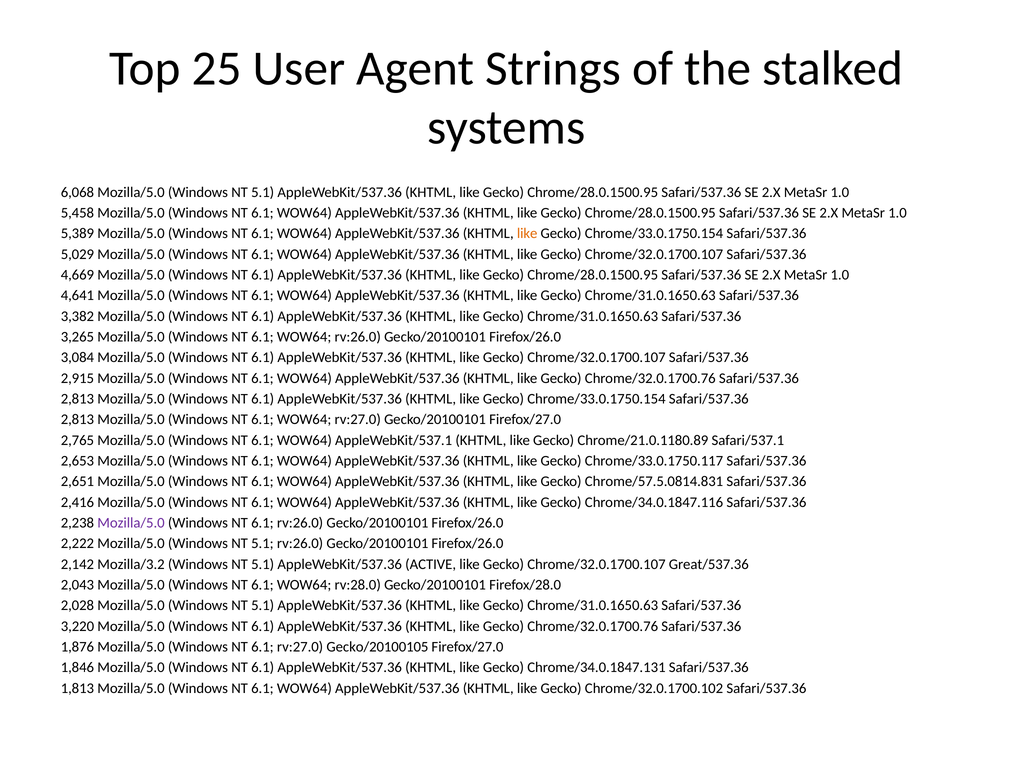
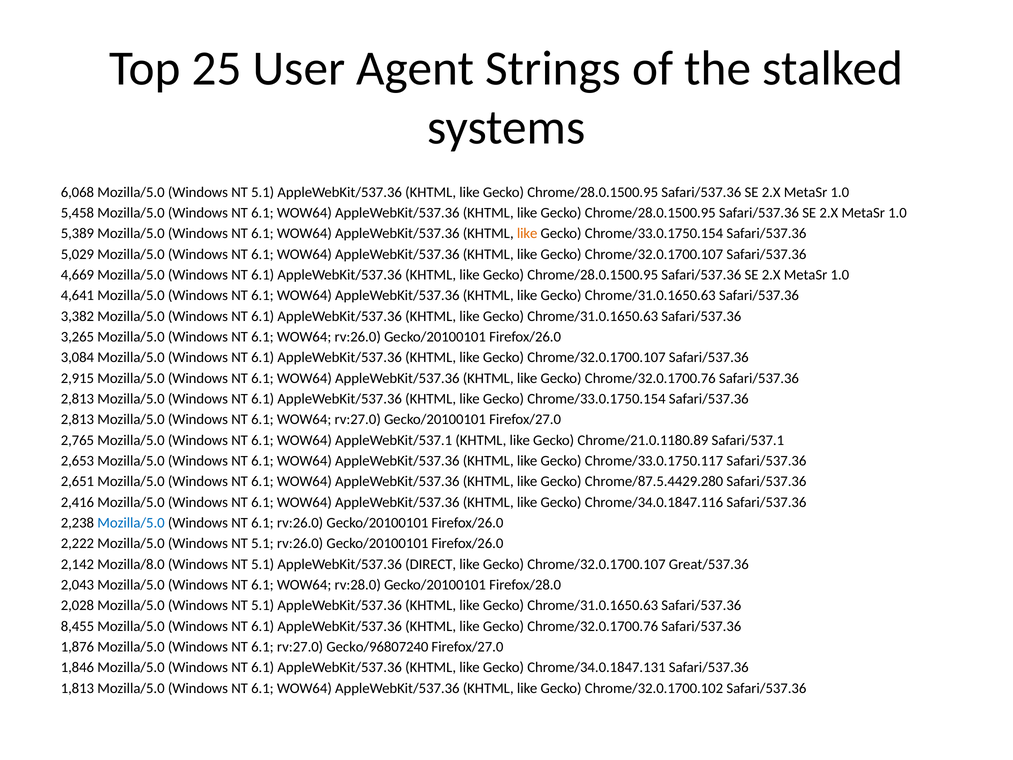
Chrome/57.5.0814.831: Chrome/57.5.0814.831 -> Chrome/87.5.4429.280
Mozilla/5.0 at (131, 523) colour: purple -> blue
Mozilla/3.2: Mozilla/3.2 -> Mozilla/8.0
ACTIVE: ACTIVE -> DIRECT
3,220: 3,220 -> 8,455
Gecko/20100105: Gecko/20100105 -> Gecko/96807240
